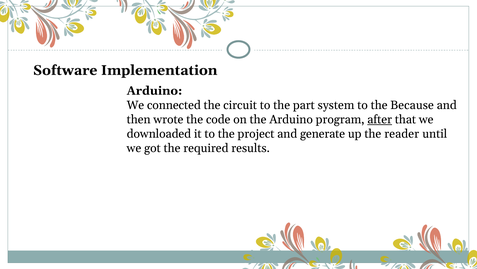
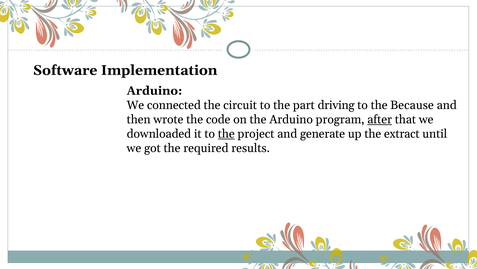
system: system -> driving
the at (226, 133) underline: none -> present
reader: reader -> extract
